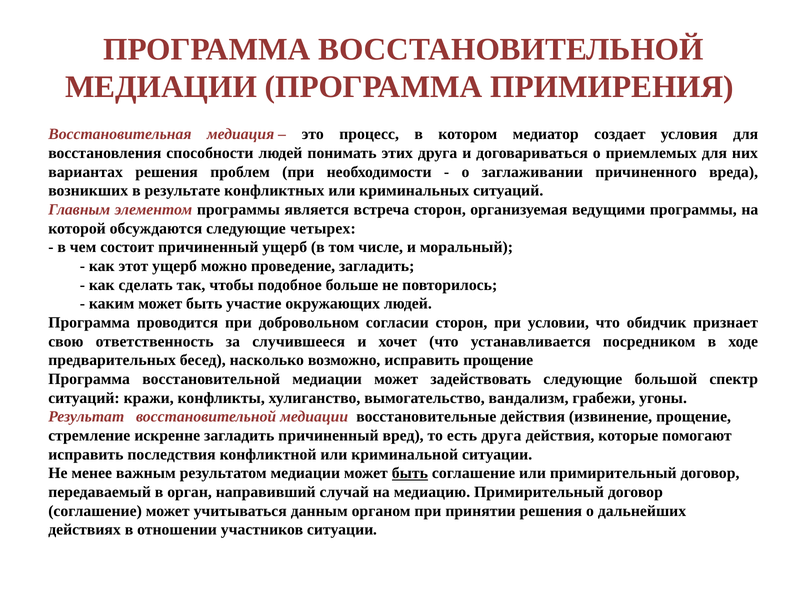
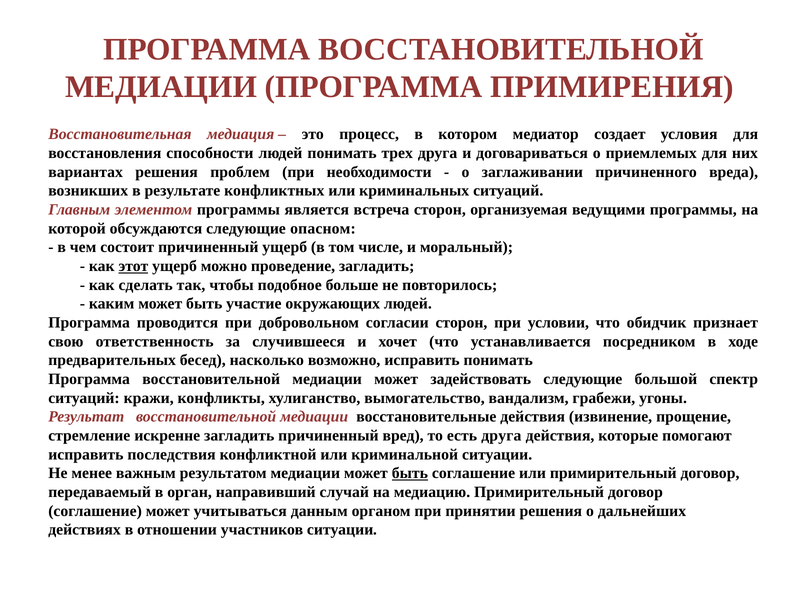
этих: этих -> трех
четырех: четырех -> опасном
этот underline: none -> present
исправить прощение: прощение -> понимать
